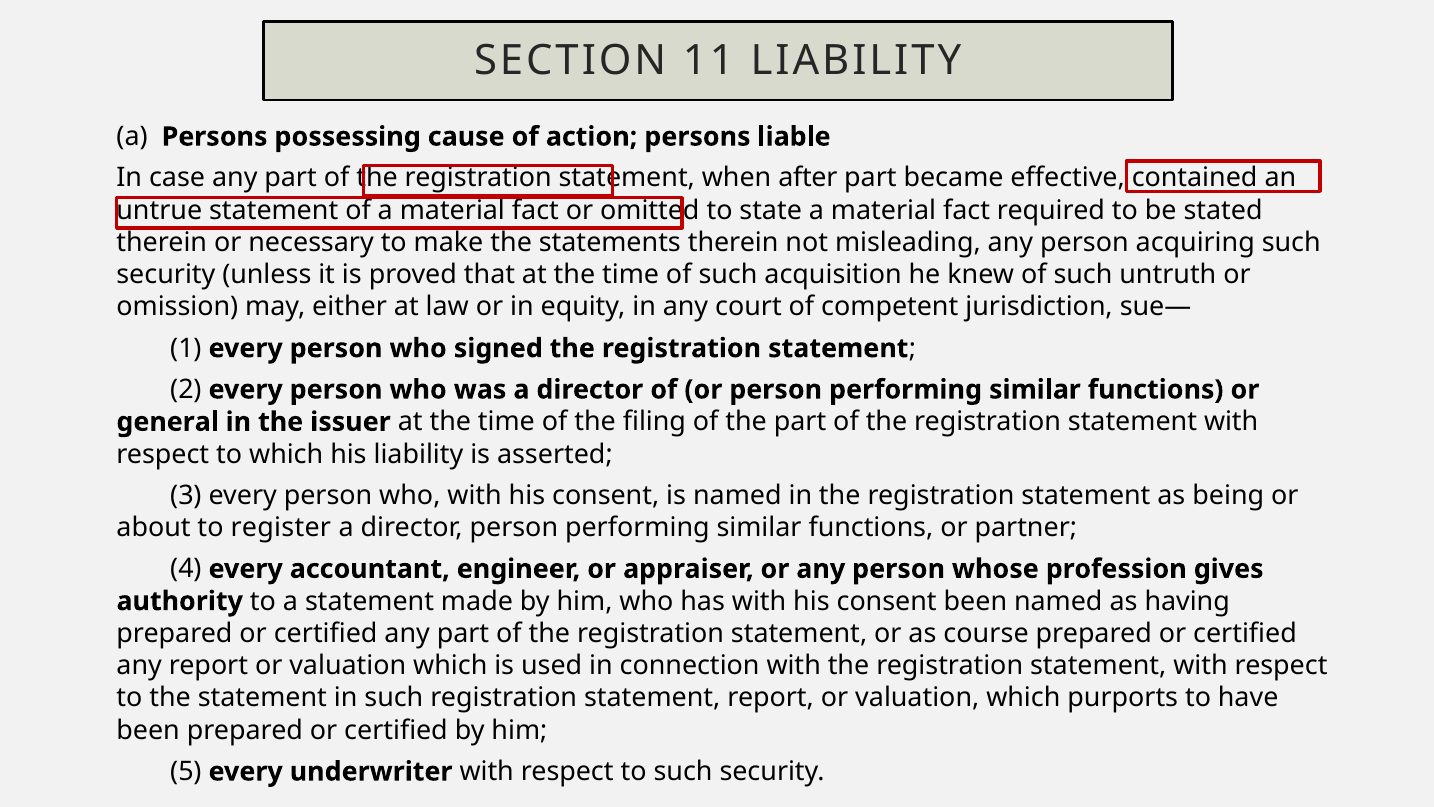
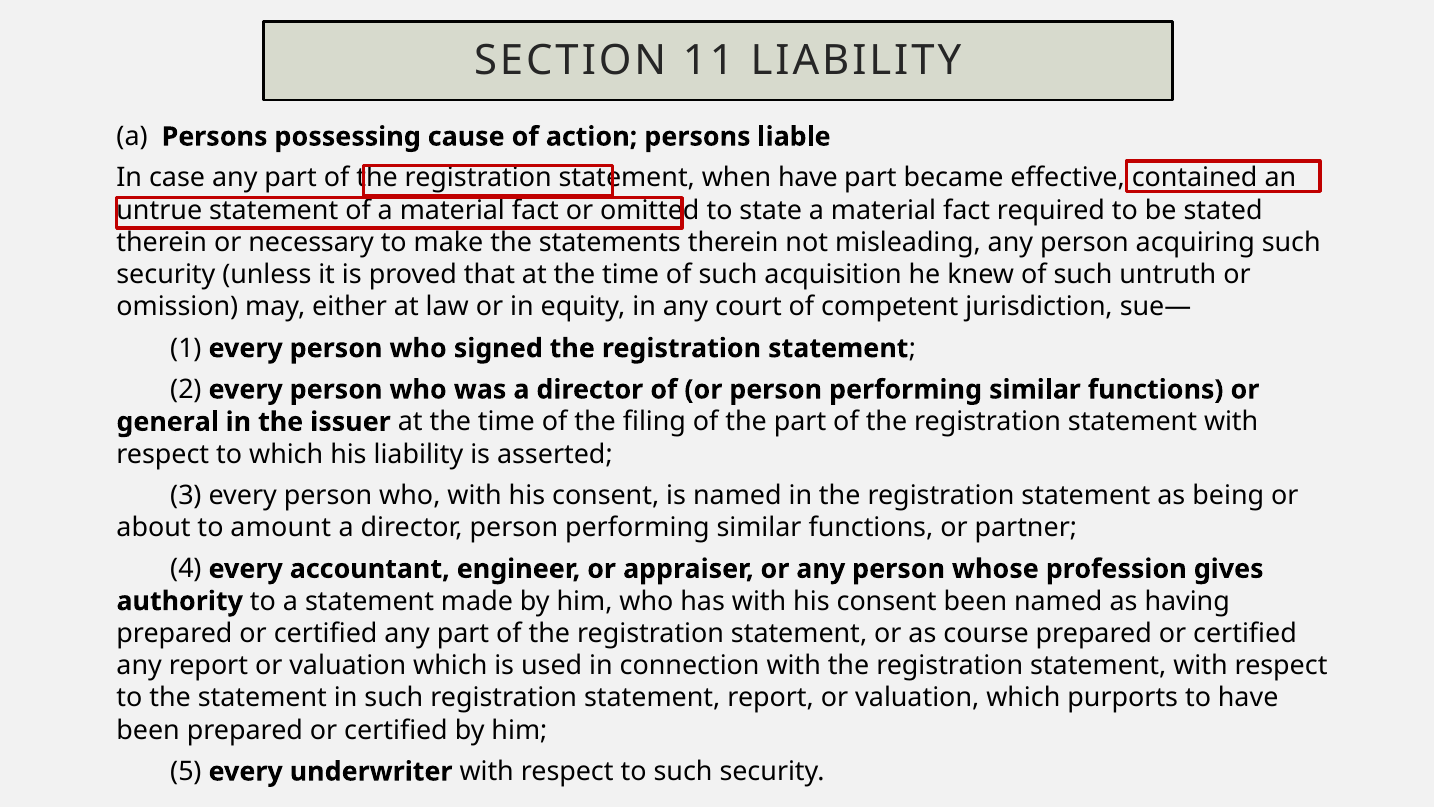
when after: after -> have
register: register -> amount
